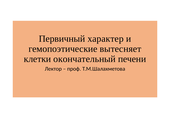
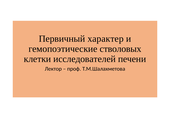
вытесняет: вытесняет -> стволовых
окончательный: окончательный -> исследователей
